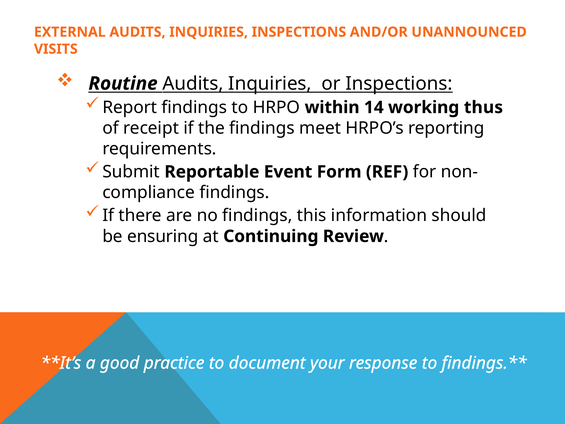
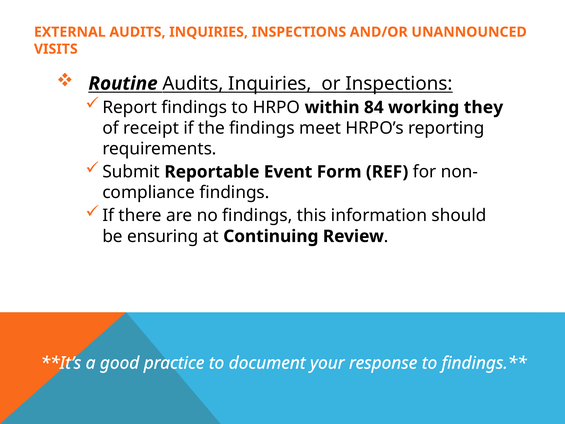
14: 14 -> 84
thus: thus -> they
